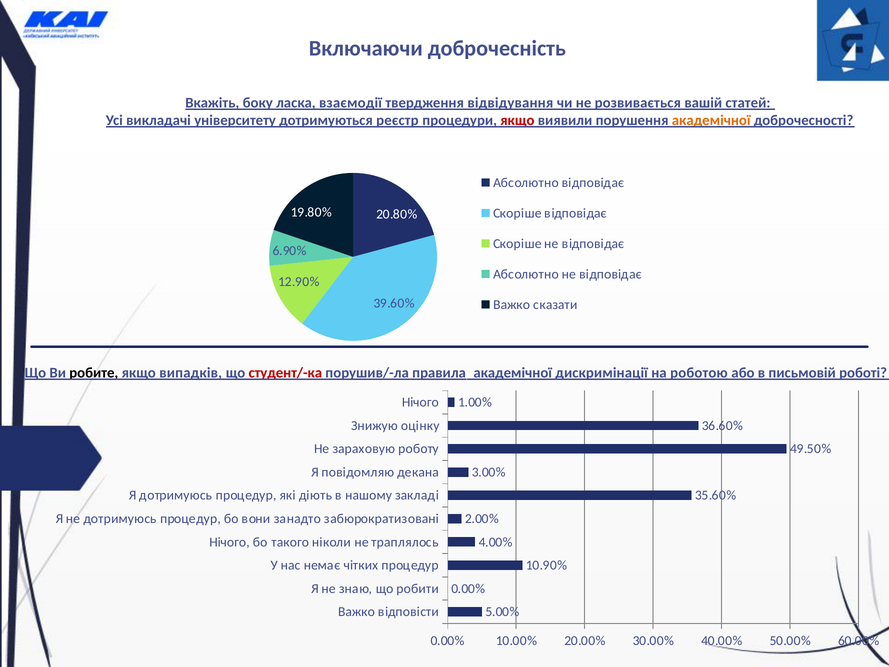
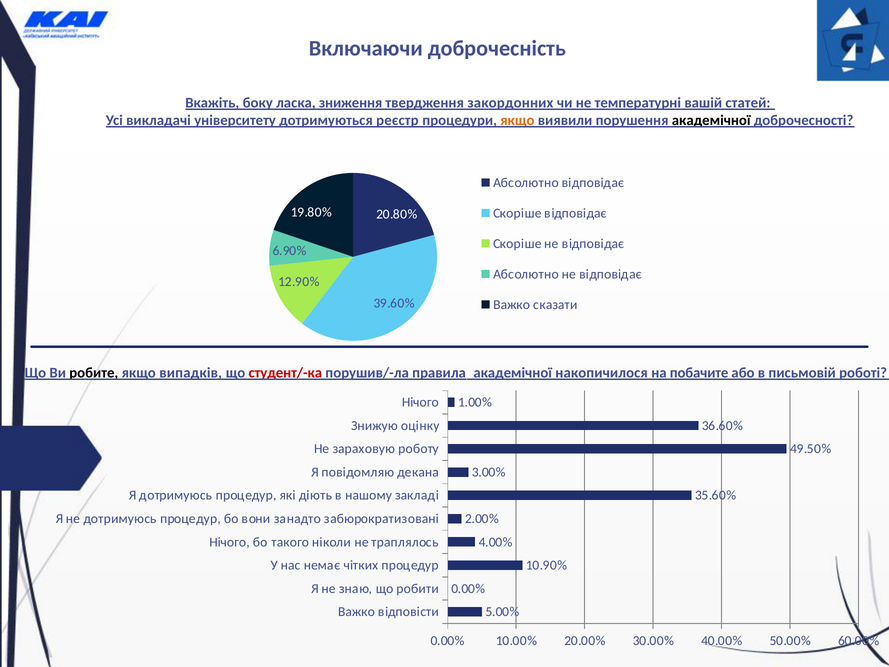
взаємодії: взаємодії -> зниження
відвідування: відвідування -> закордонних
розвивається: розвивається -> температурні
якщо at (517, 120) colour: red -> orange
академічної at (711, 120) colour: orange -> black
дискримінації: дискримінації -> накопичилося
роботою: роботою -> побачите
